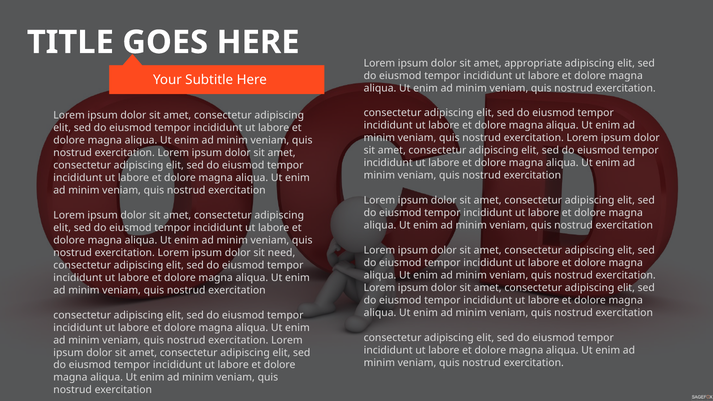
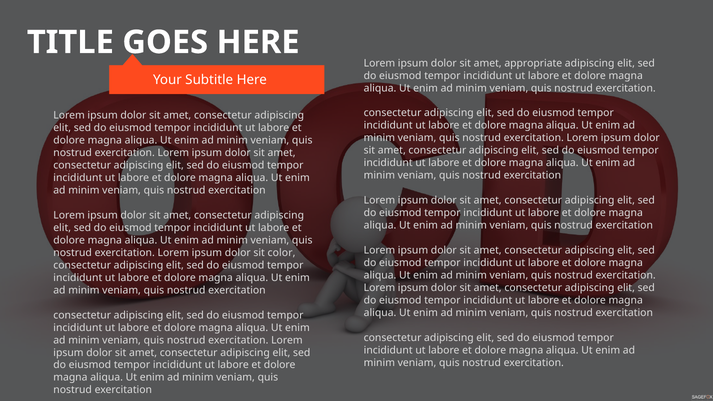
need: need -> color
